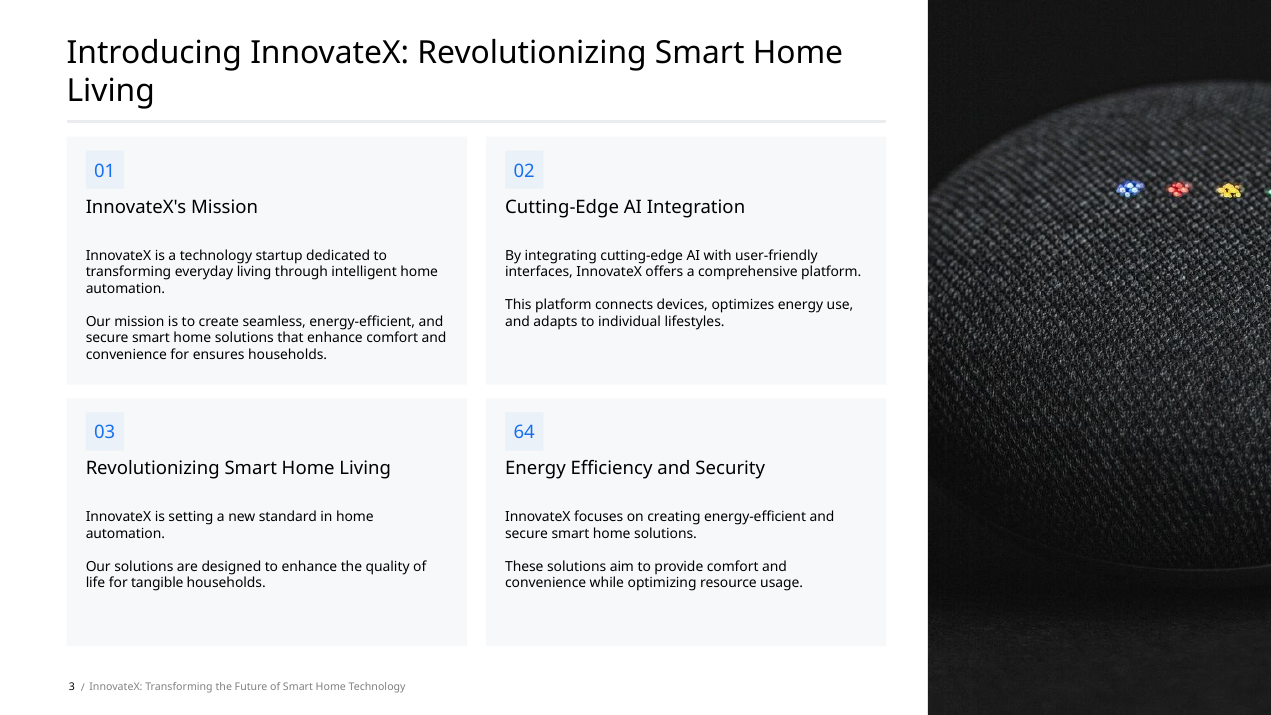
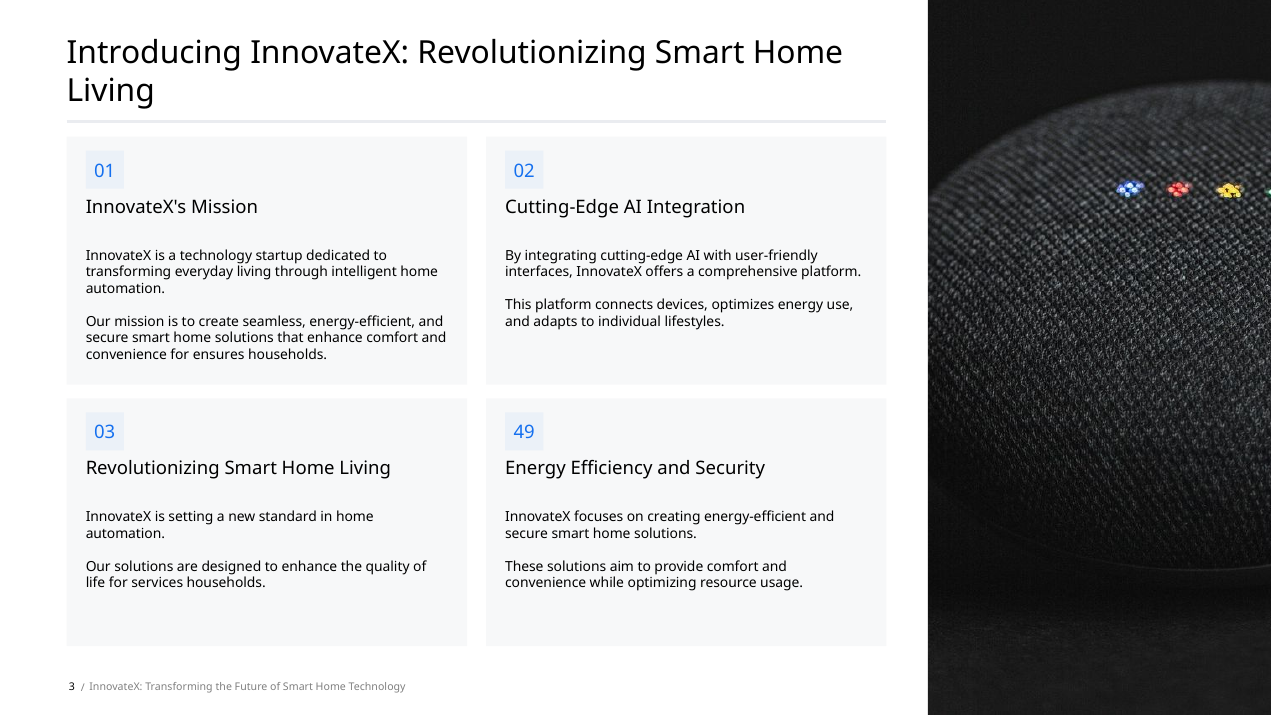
64: 64 -> 49
tangible: tangible -> services
